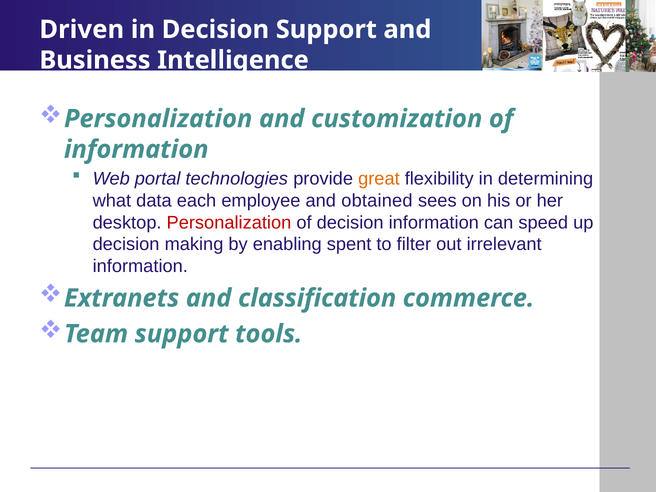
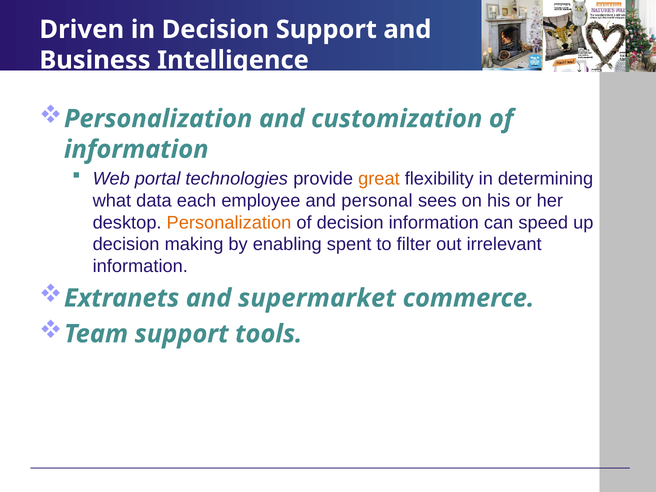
obtained: obtained -> personal
Personalization at (229, 223) colour: red -> orange
classification: classification -> supermarket
